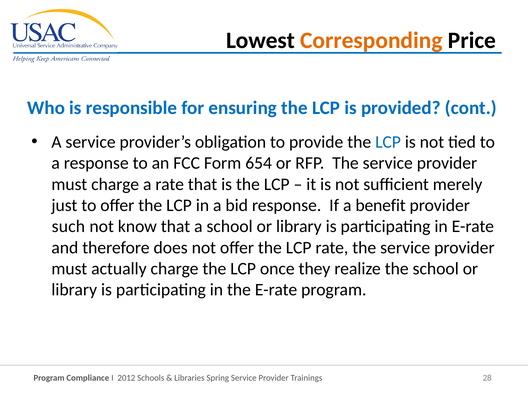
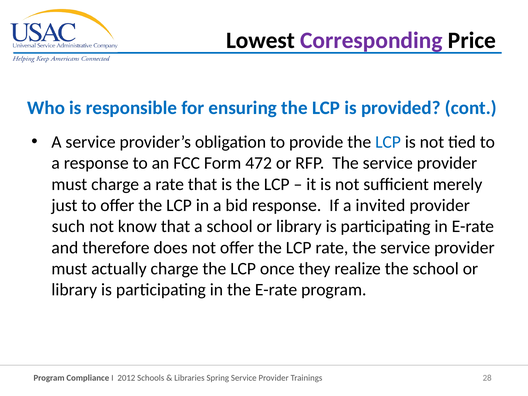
Corresponding colour: orange -> purple
654: 654 -> 472
benefit: benefit -> invited
